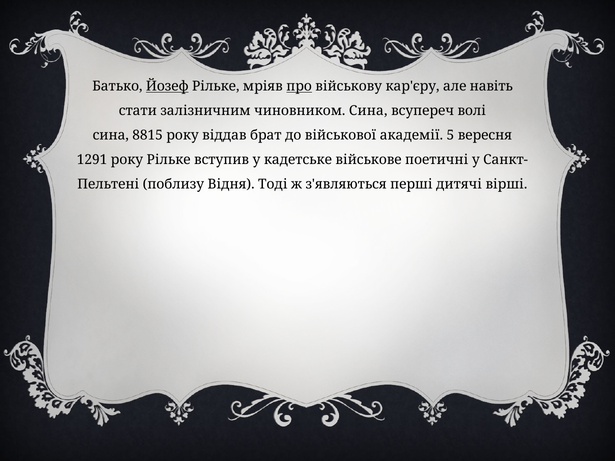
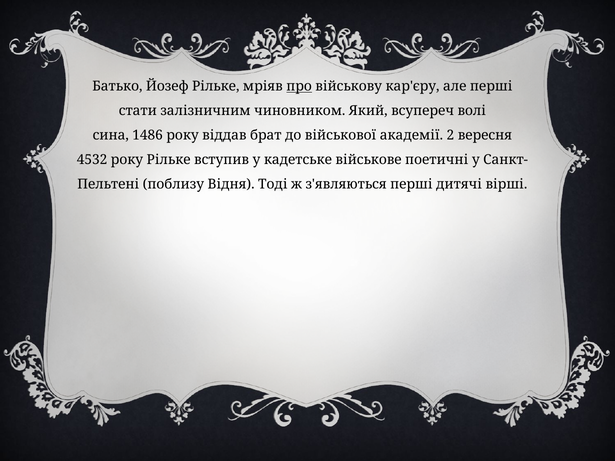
Йозеф underline: present -> none
але навіть: навіть -> перші
чиновником Сина: Сина -> Який
8815: 8815 -> 1486
5: 5 -> 2
1291: 1291 -> 4532
